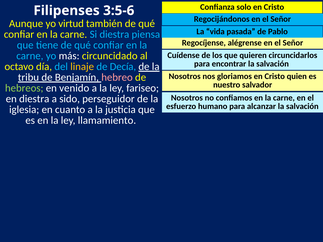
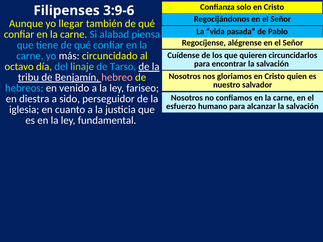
3:5-6: 3:5-6 -> 3:9-6
virtud: virtud -> llegar
Si diestra: diestra -> alabad
linaje colour: yellow -> light green
Decía: Decía -> Tarso
hebreos colour: light green -> light blue
llamamiento: llamamiento -> fundamental
